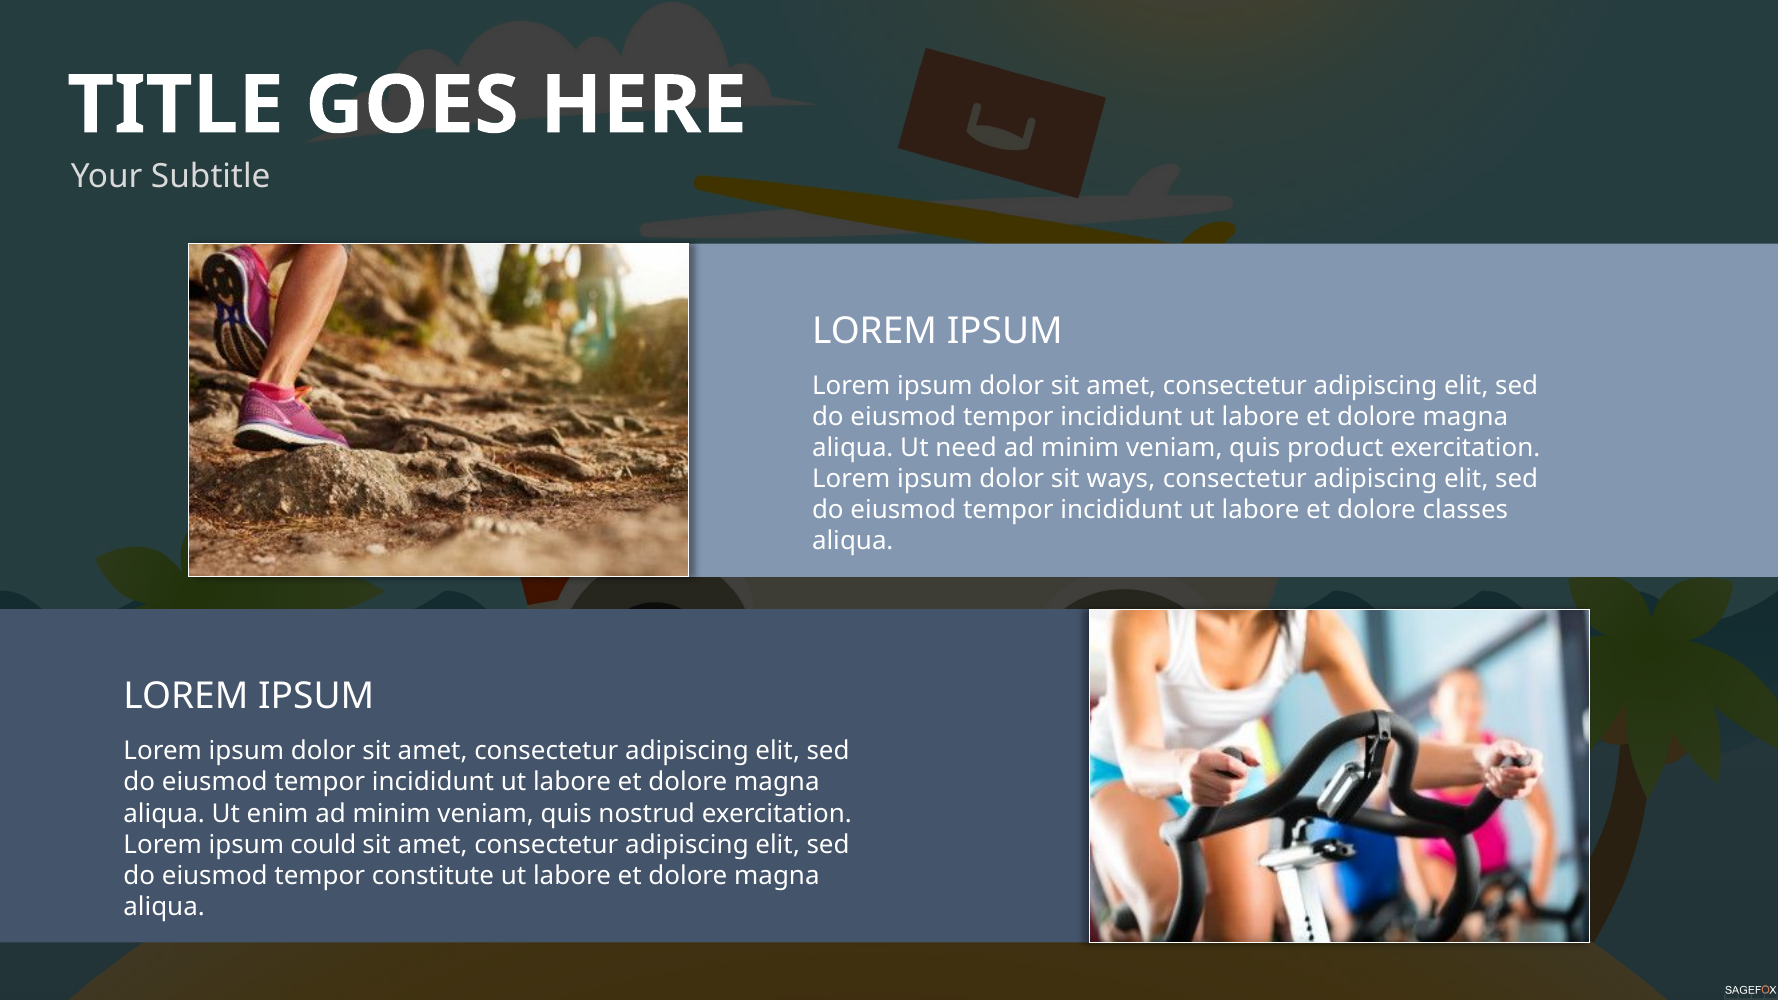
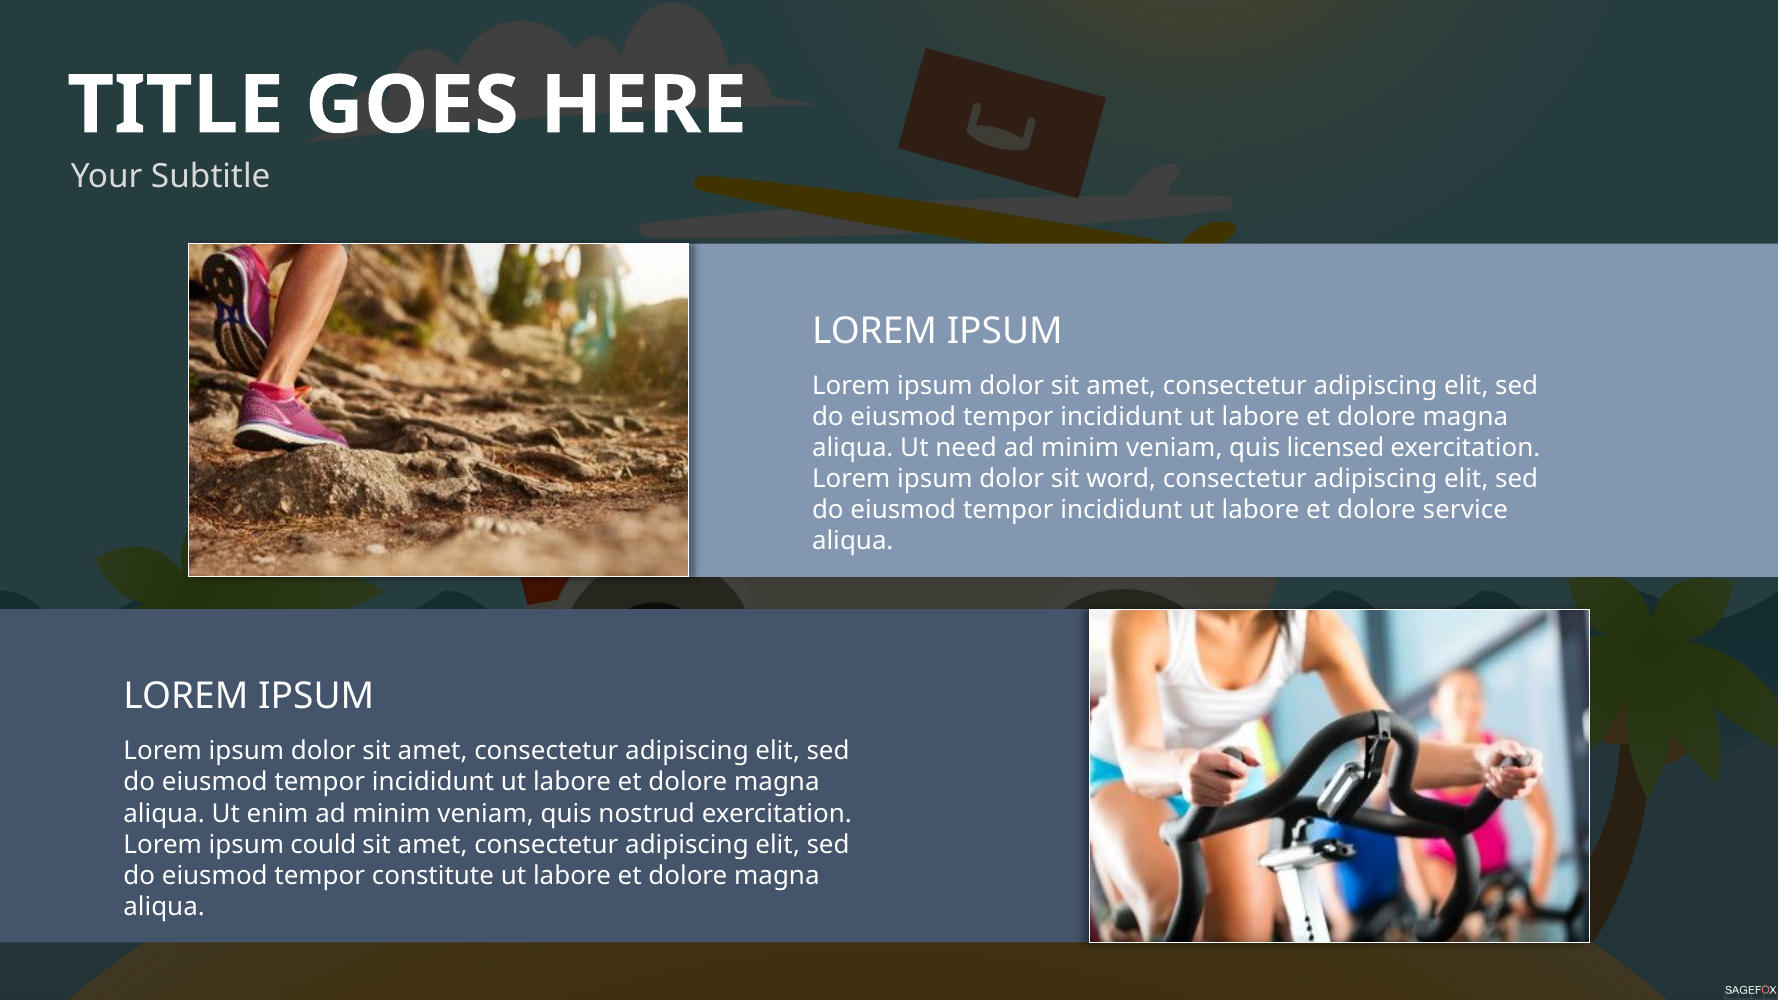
product: product -> licensed
ways: ways -> word
classes: classes -> service
